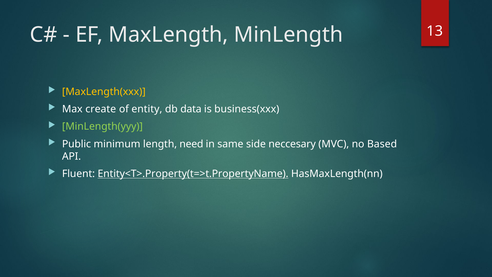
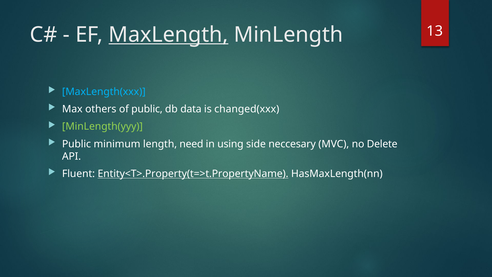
MaxLength underline: none -> present
MaxLength(xxx colour: yellow -> light blue
create: create -> others
of entity: entity -> public
business(xxx: business(xxx -> changed(xxx
same: same -> using
Based: Based -> Delete
